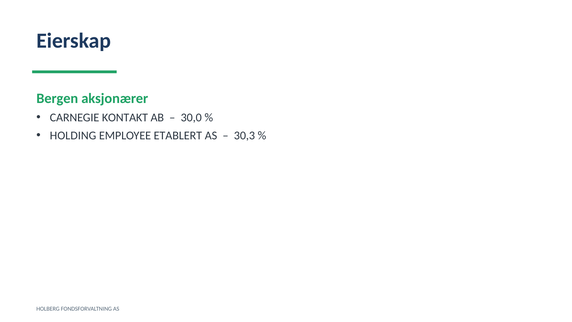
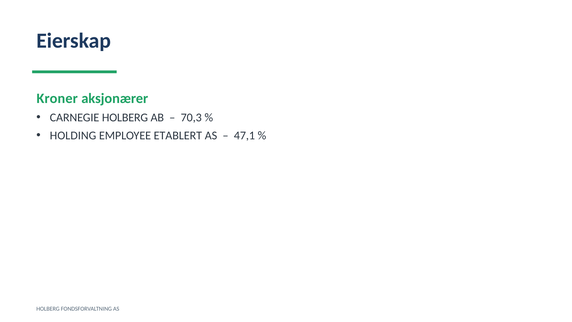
Bergen: Bergen -> Kroner
CARNEGIE KONTAKT: KONTAKT -> HOLBERG
30,0: 30,0 -> 70,3
30,3: 30,3 -> 47,1
